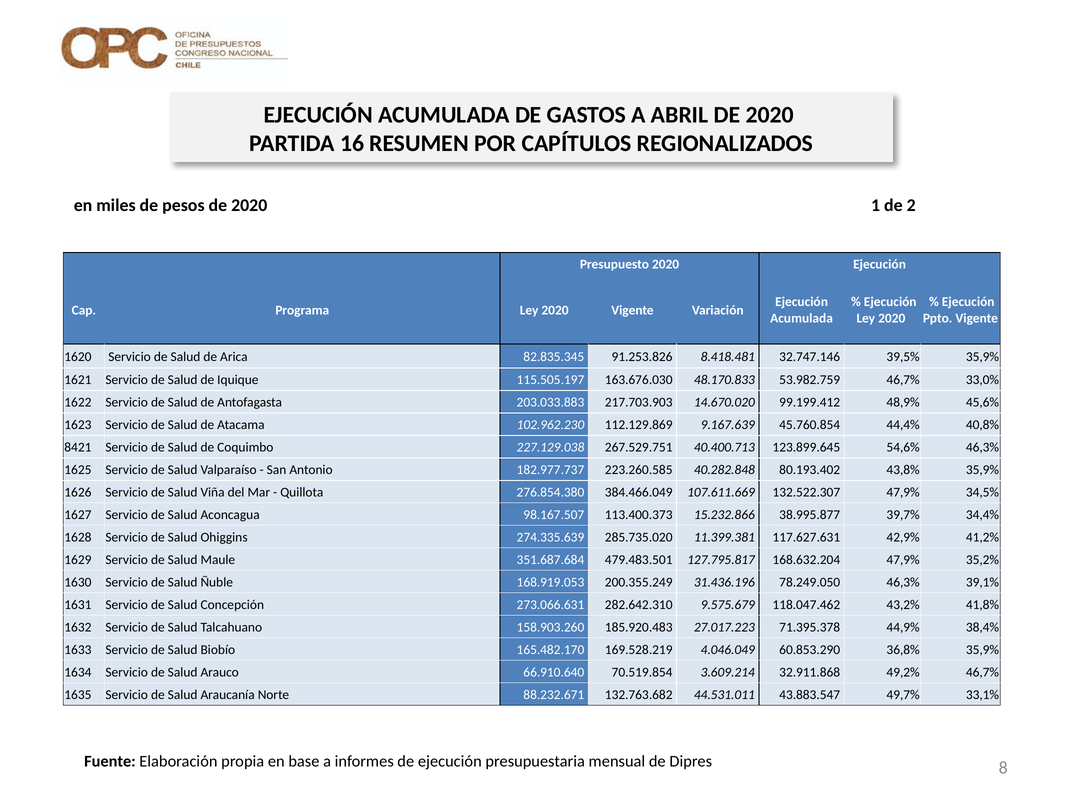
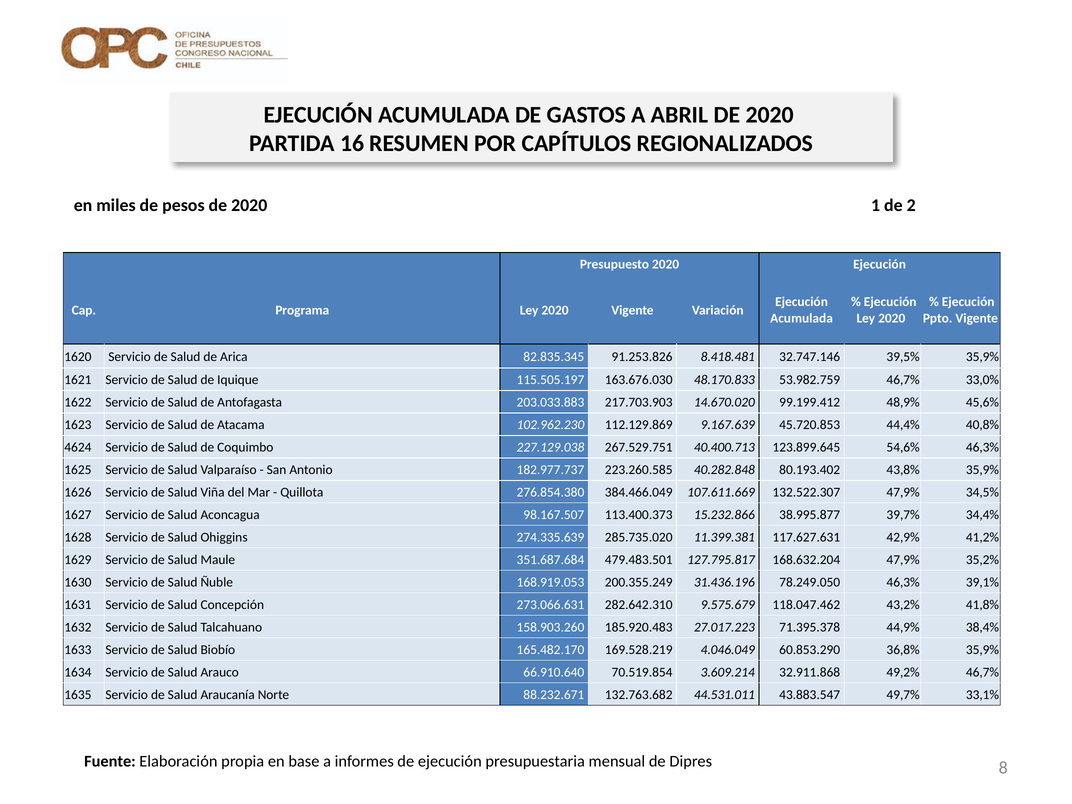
45.760.854: 45.760.854 -> 45.720.853
8421: 8421 -> 4624
